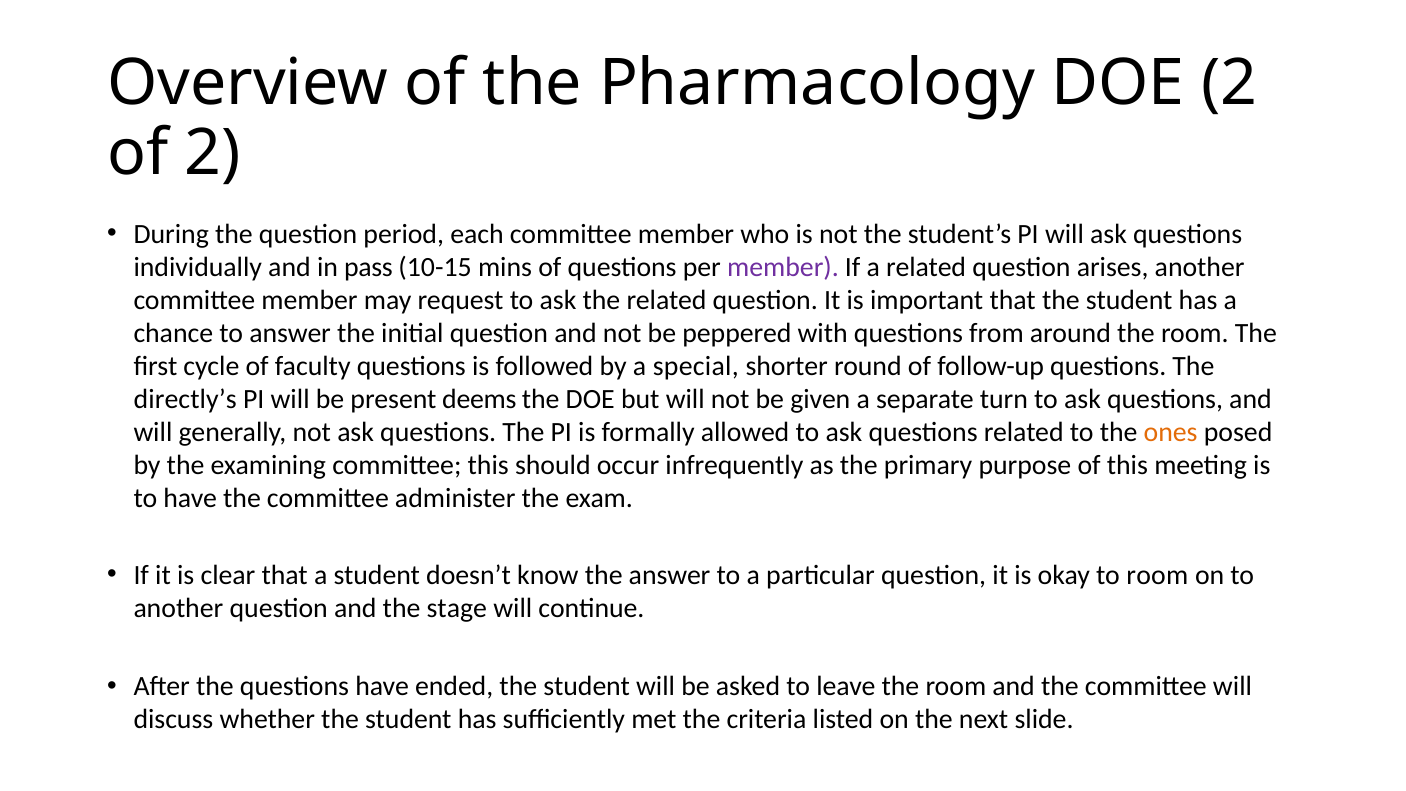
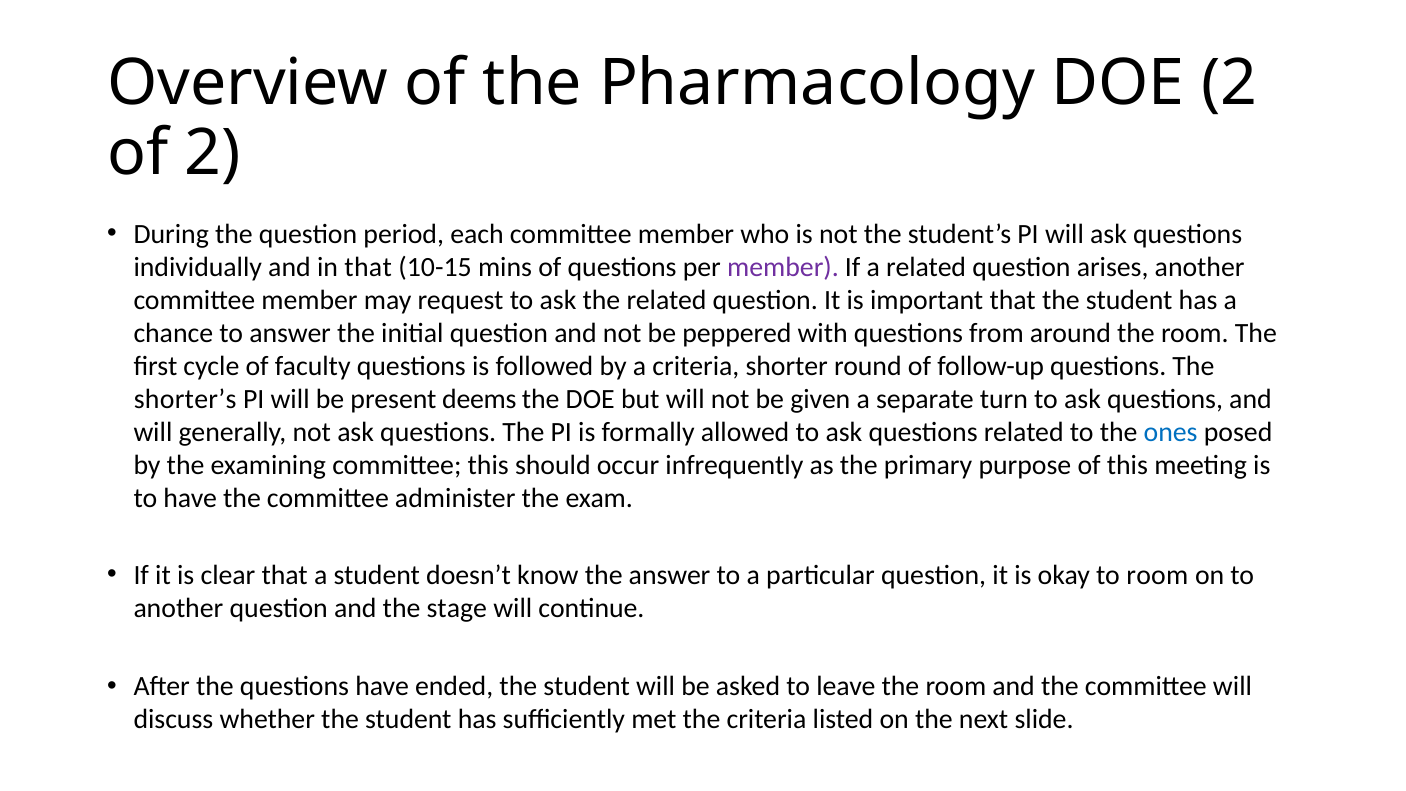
in pass: pass -> that
a special: special -> criteria
directly’s: directly’s -> shorter’s
ones colour: orange -> blue
